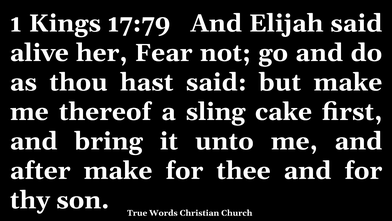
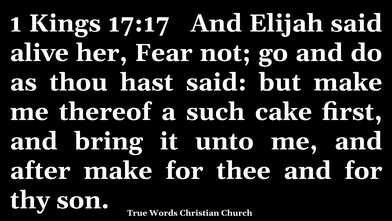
17:79: 17:79 -> 17:17
sling: sling -> such
